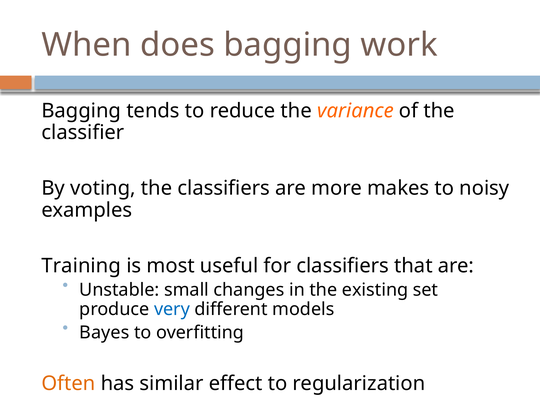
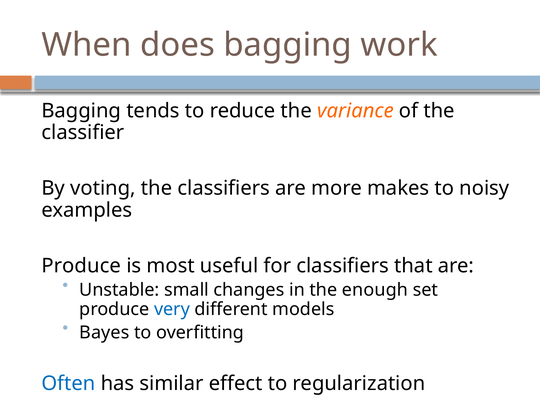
Training at (81, 266): Training -> Produce
existing: existing -> enough
Often colour: orange -> blue
